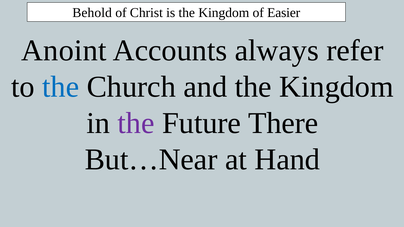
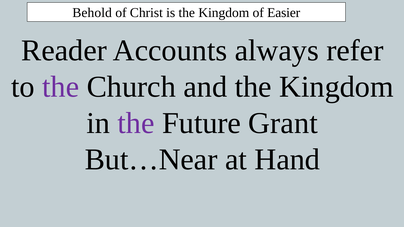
Anoint: Anoint -> Reader
the at (61, 87) colour: blue -> purple
There: There -> Grant
